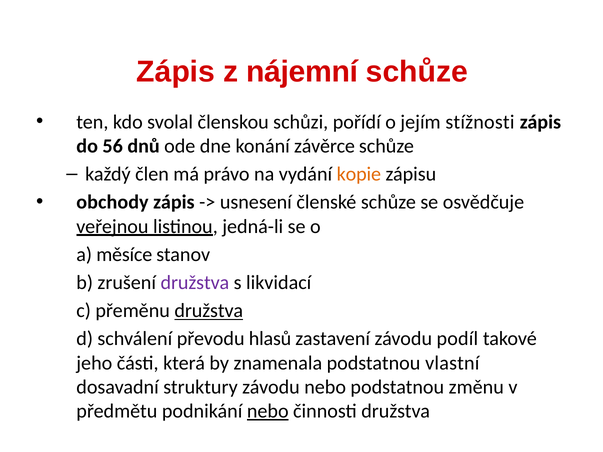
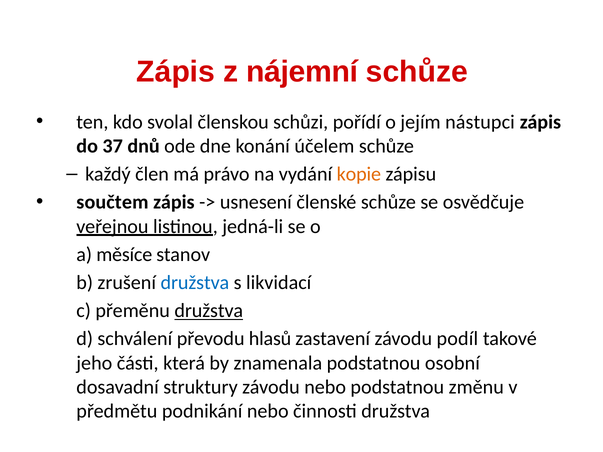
stížnosti: stížnosti -> nástupci
56: 56 -> 37
závěrce: závěrce -> účelem
obchody: obchody -> součtem
družstva at (195, 283) colour: purple -> blue
vlastní: vlastní -> osobní
nebo at (268, 411) underline: present -> none
